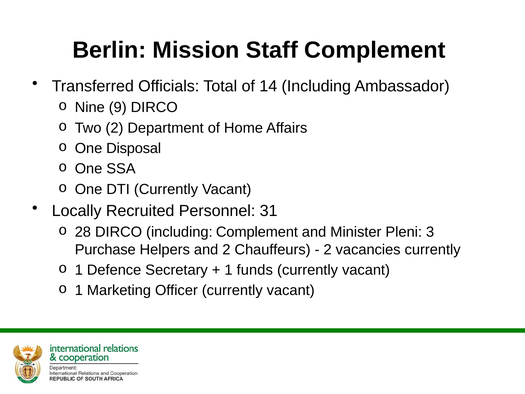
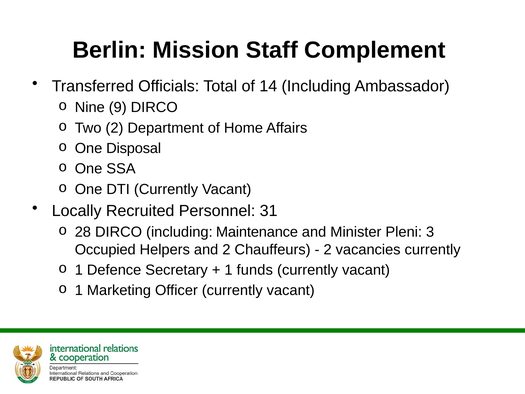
including Complement: Complement -> Maintenance
Purchase: Purchase -> Occupied
